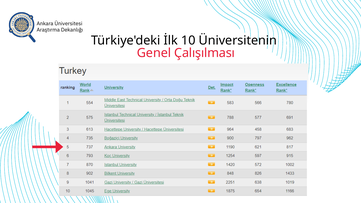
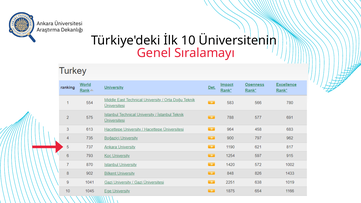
Çalışılması: Çalışılması -> Sıralamayı
